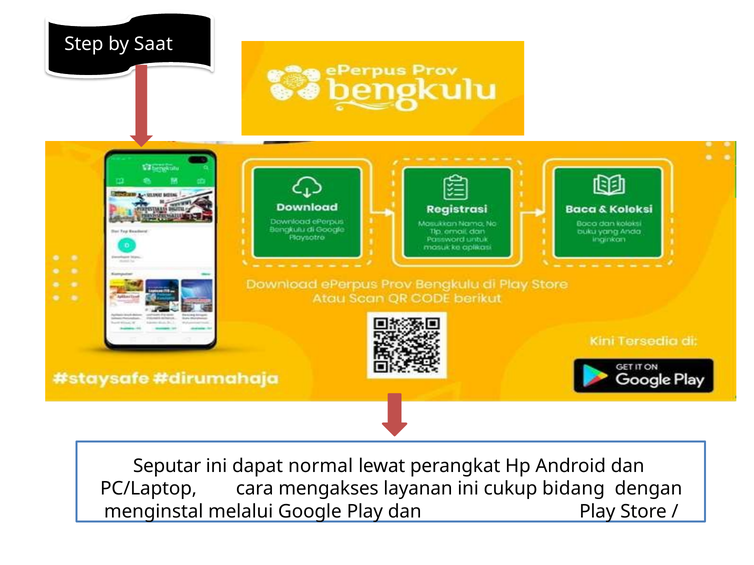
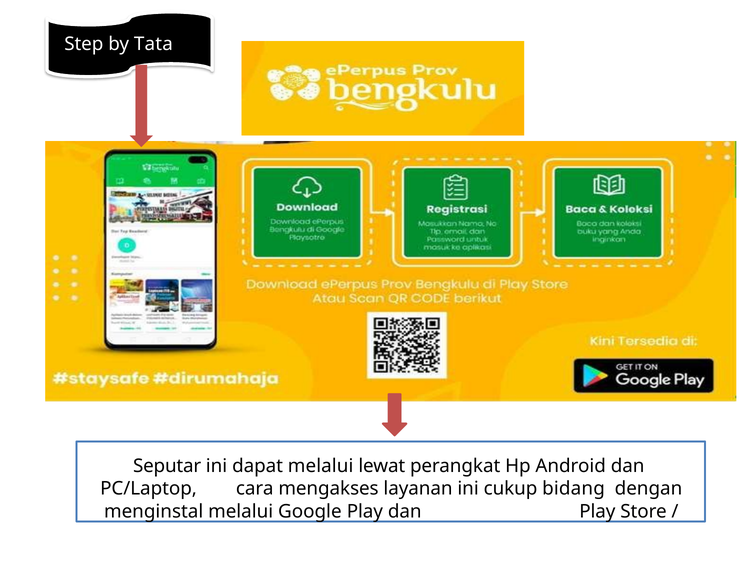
Saat: Saat -> Tata
dapat normal: normal -> melalui
